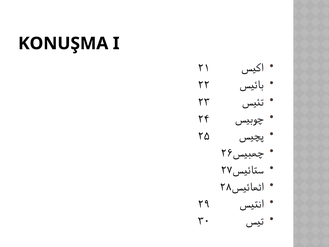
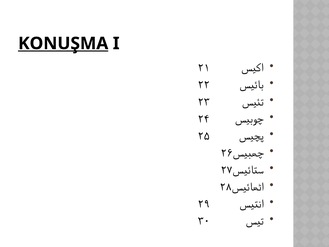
KONUŞMA underline: none -> present
